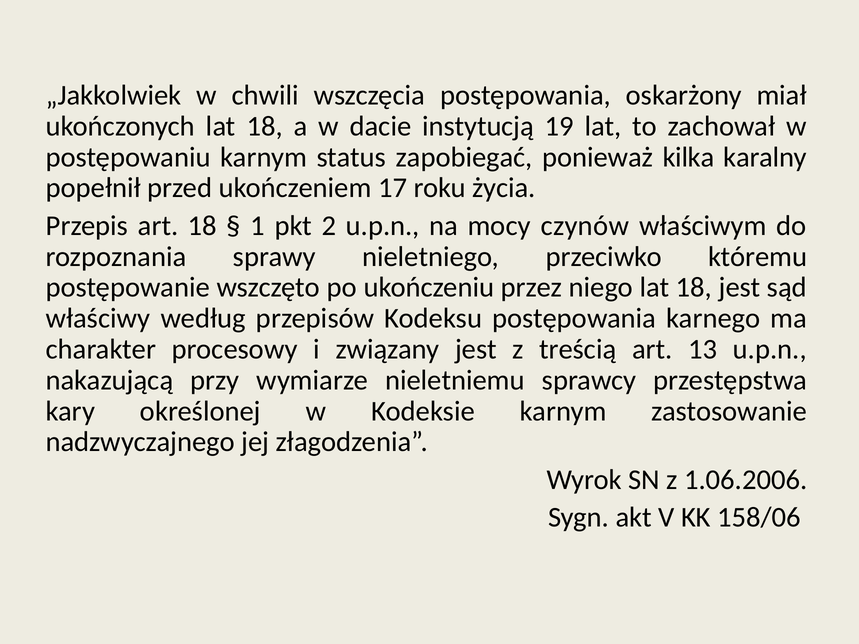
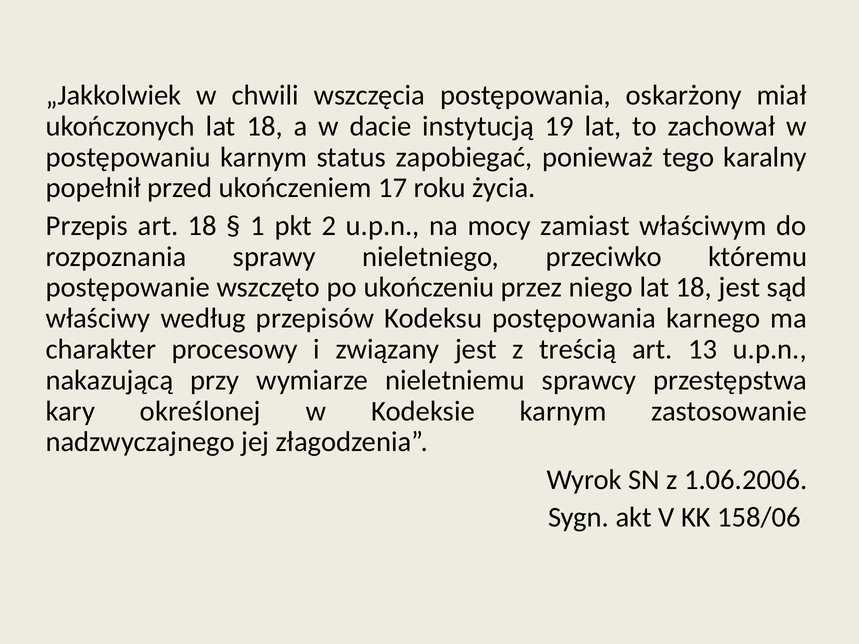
kilka: kilka -> tego
czynów: czynów -> zamiast
